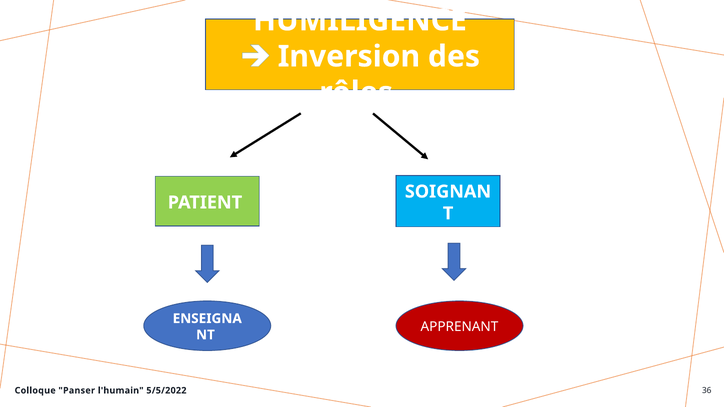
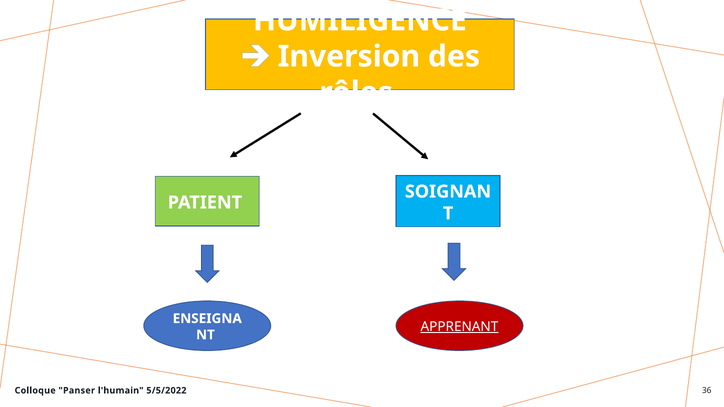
APPRENANT underline: none -> present
